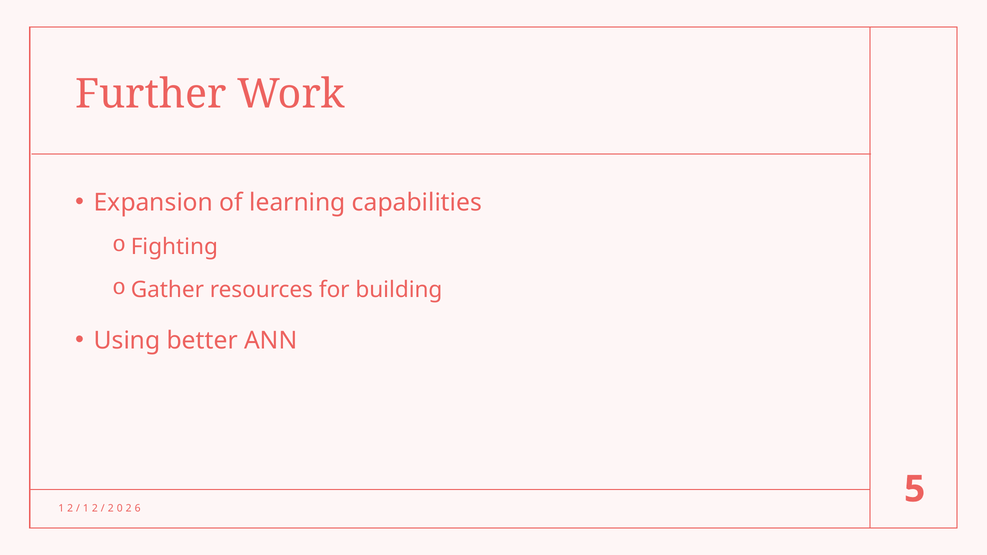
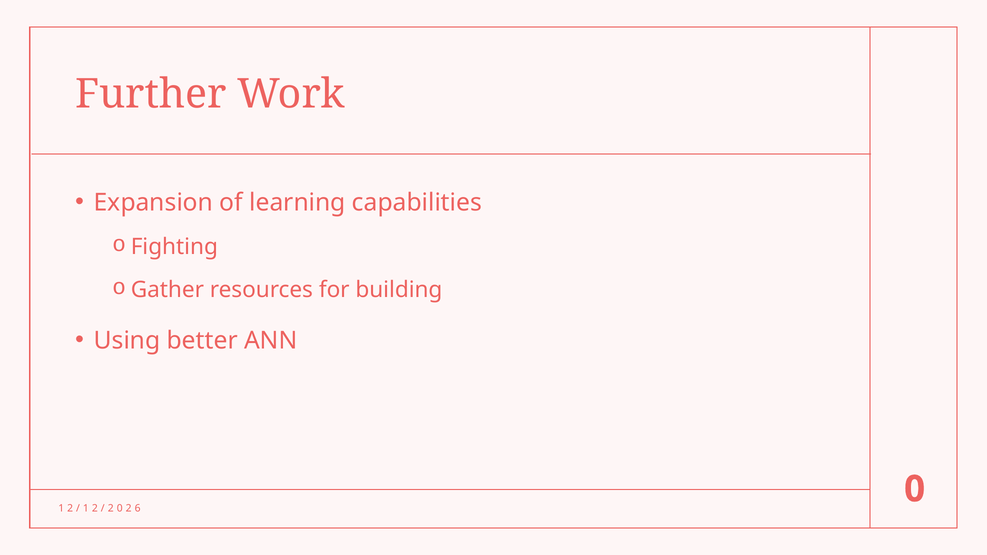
5 at (915, 489): 5 -> 0
